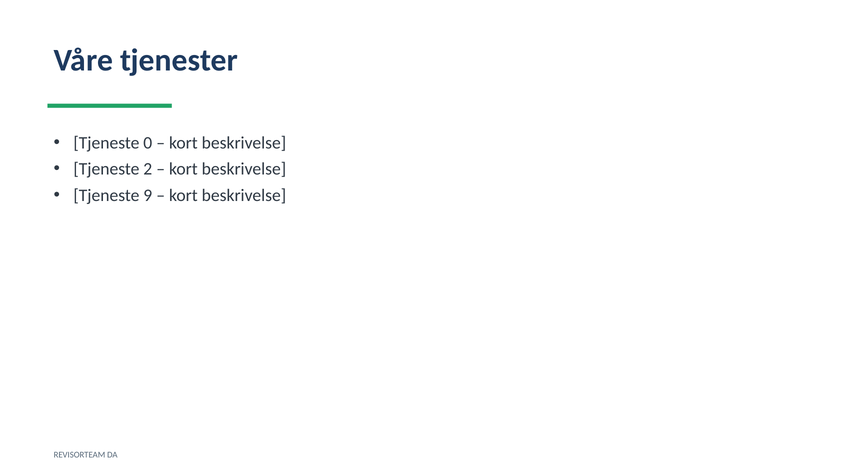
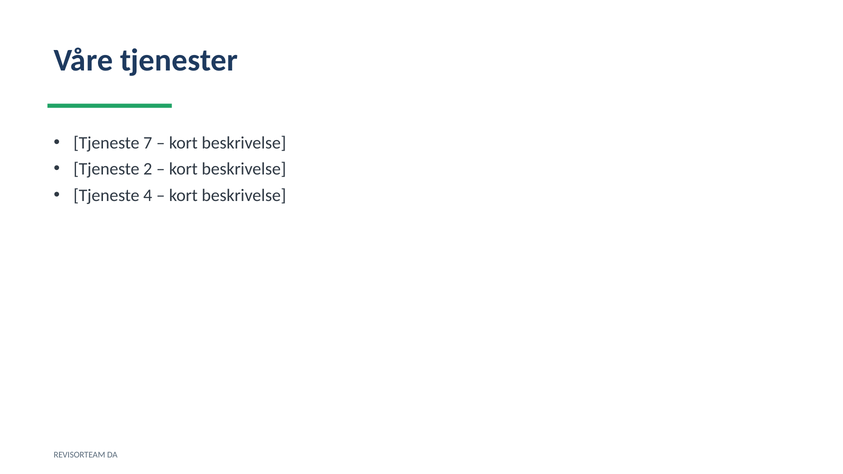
0: 0 -> 7
9: 9 -> 4
